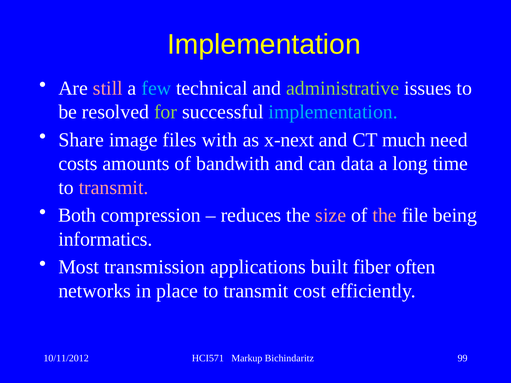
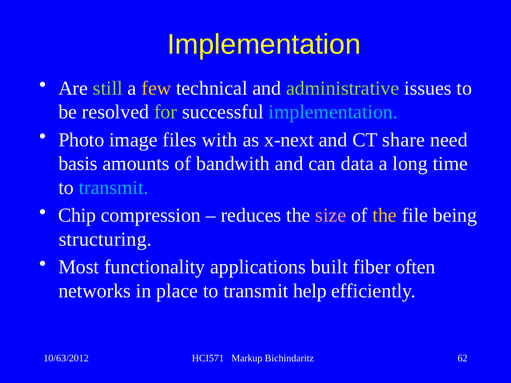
still colour: pink -> light green
few colour: light blue -> yellow
Share: Share -> Photo
much: much -> share
costs: costs -> basis
transmit at (114, 188) colour: pink -> light blue
Both: Both -> Chip
the at (385, 216) colour: pink -> yellow
informatics: informatics -> structuring
transmission: transmission -> functionality
cost: cost -> help
10/11/2012: 10/11/2012 -> 10/63/2012
99: 99 -> 62
